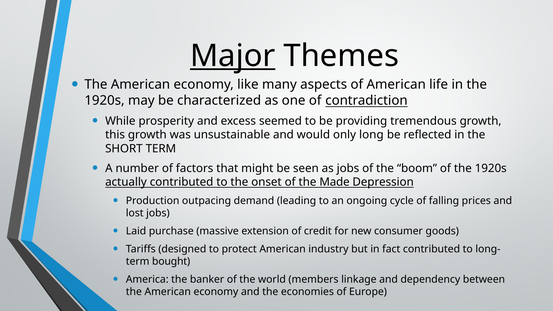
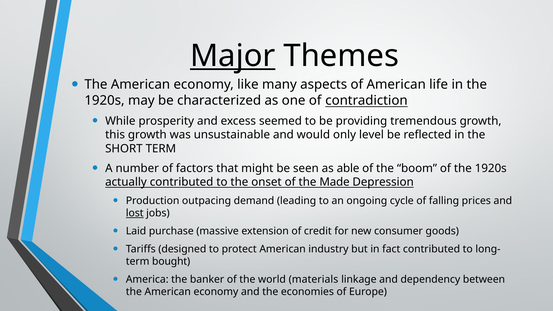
long: long -> level
as jobs: jobs -> able
lost underline: none -> present
members: members -> materials
